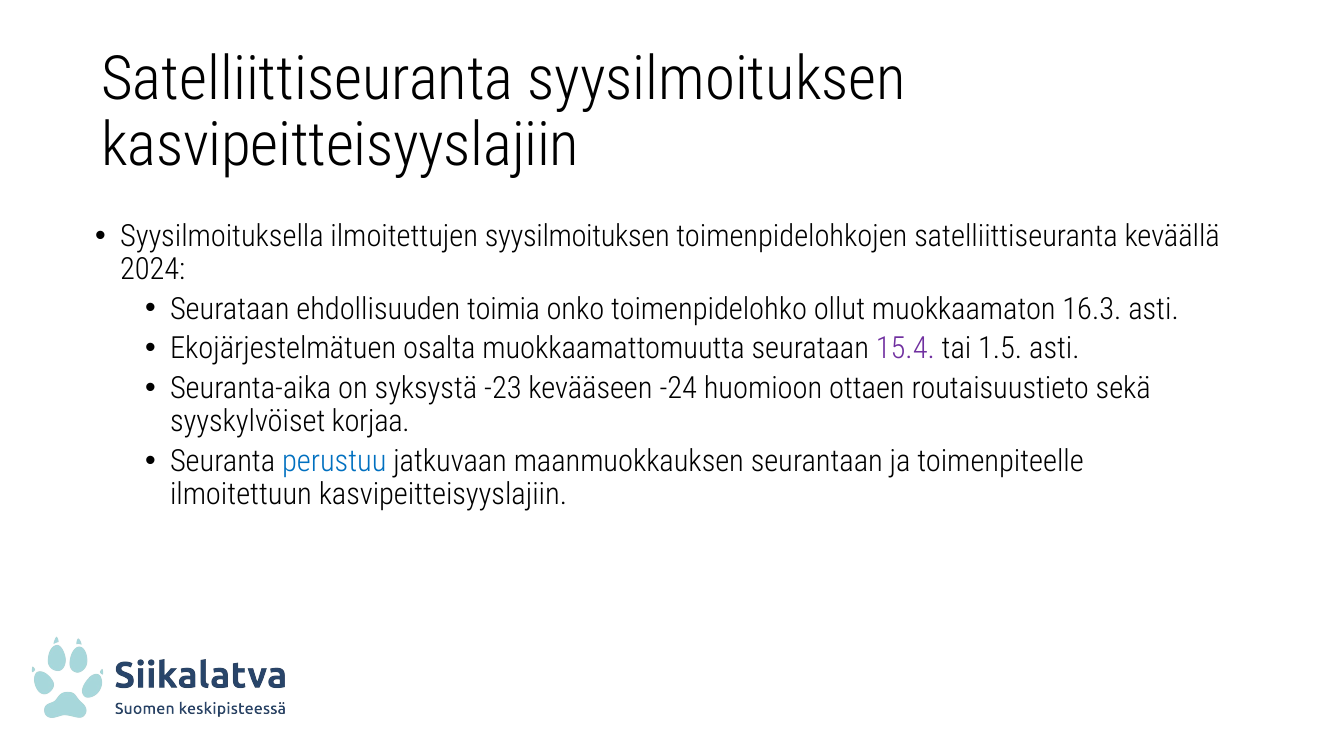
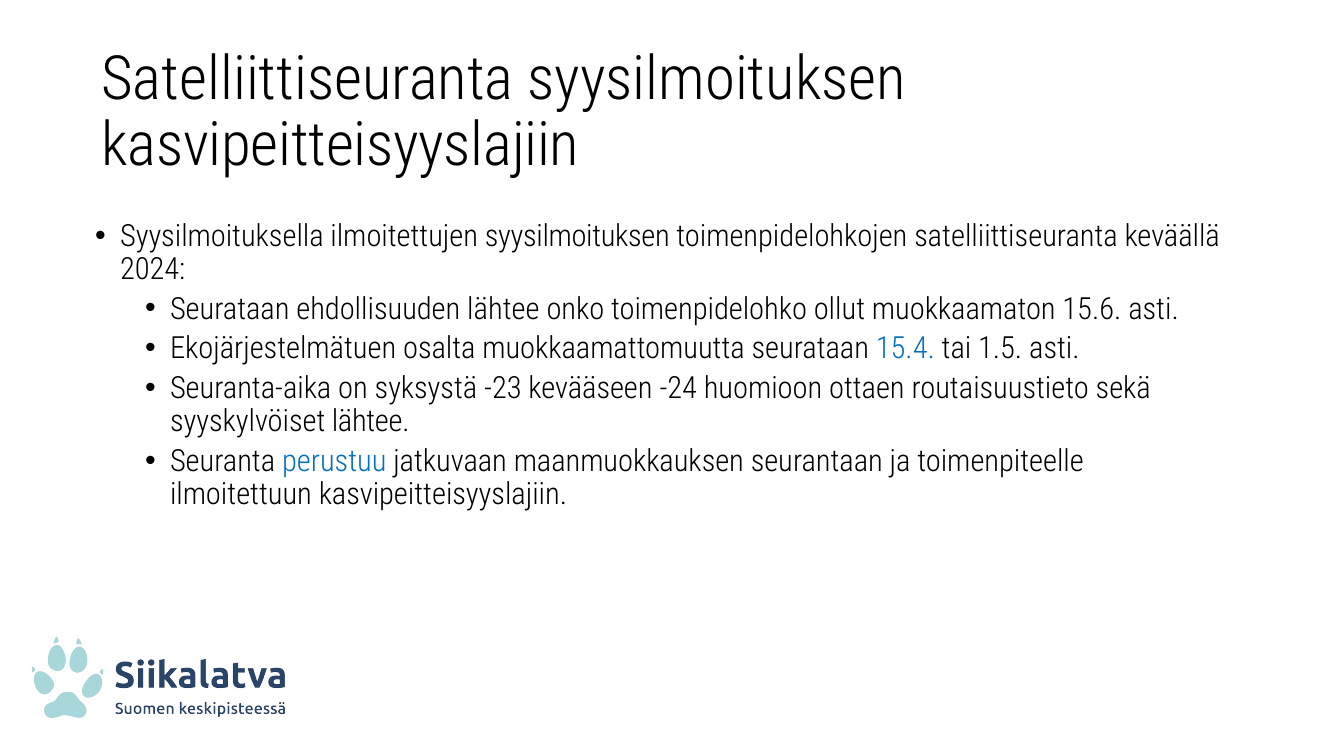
ehdollisuuden toimia: toimia -> lähtee
16.3: 16.3 -> 15.6
15.4 colour: purple -> blue
syyskylvöiset korjaa: korjaa -> lähtee
